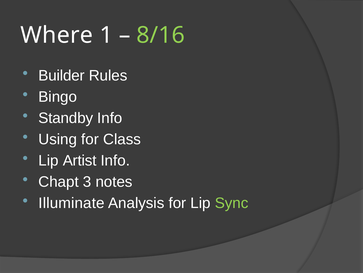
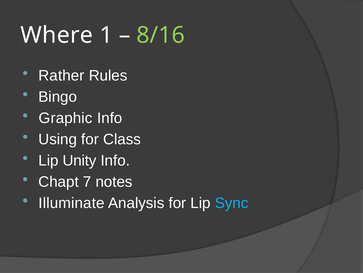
Builder: Builder -> Rather
Standby: Standby -> Graphic
Artist: Artist -> Unity
3: 3 -> 7
Sync colour: light green -> light blue
